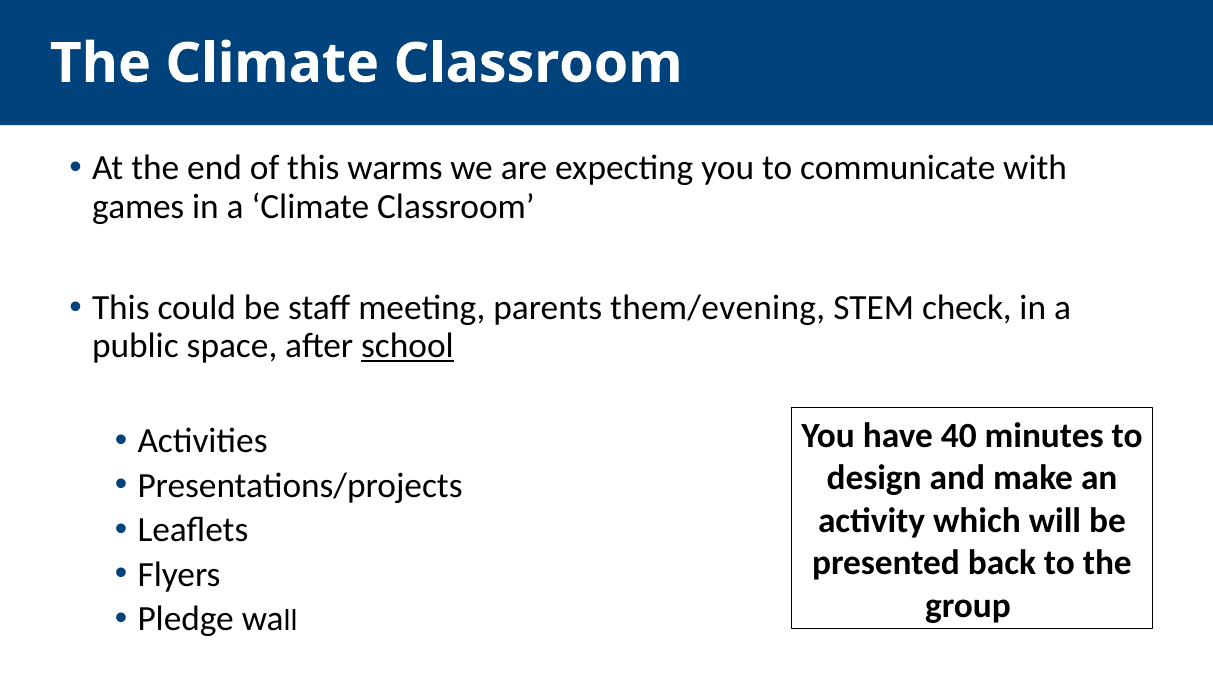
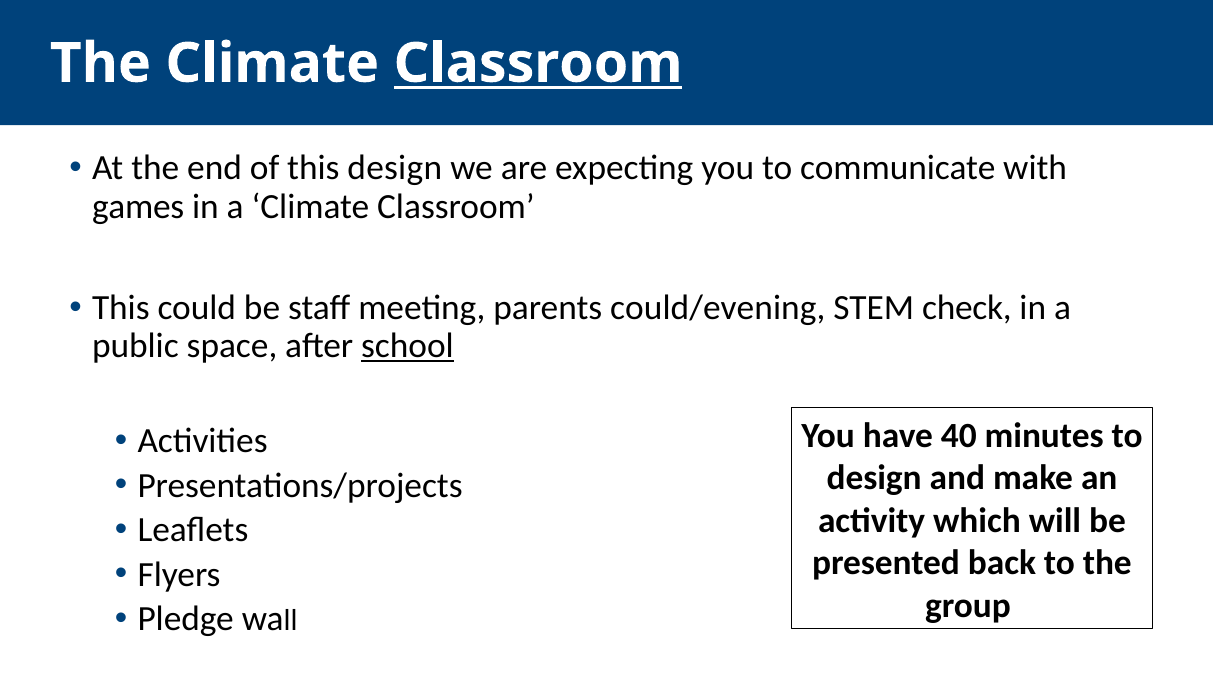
Classroom at (538, 63) underline: none -> present
this warms: warms -> design
them/evening: them/evening -> could/evening
